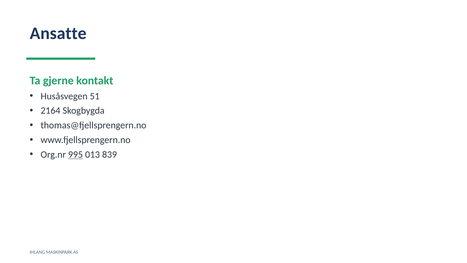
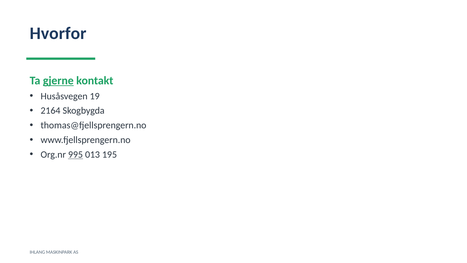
Ansatte: Ansatte -> Hvorfor
gjerne underline: none -> present
51: 51 -> 19
839: 839 -> 195
